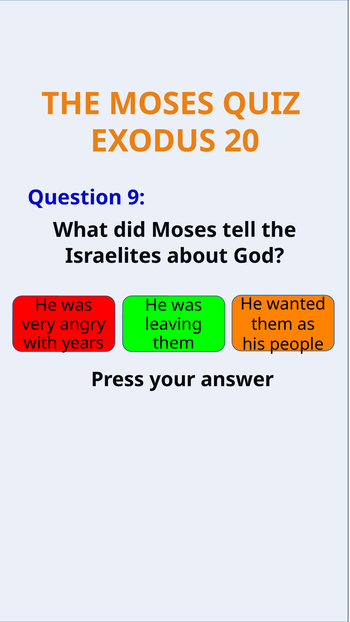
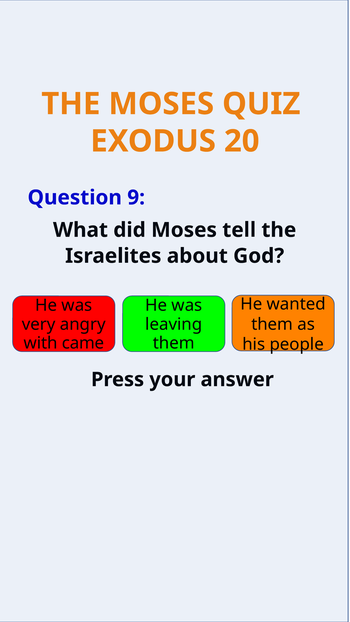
years: years -> came
